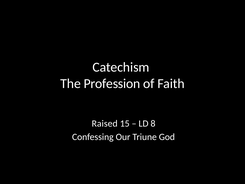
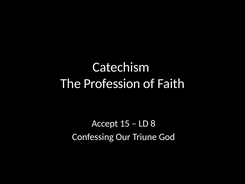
Raised: Raised -> Accept
